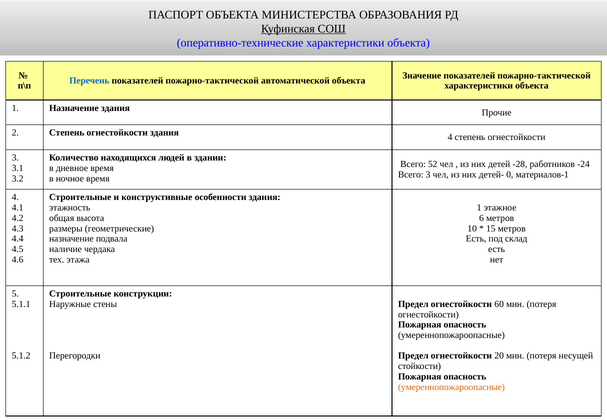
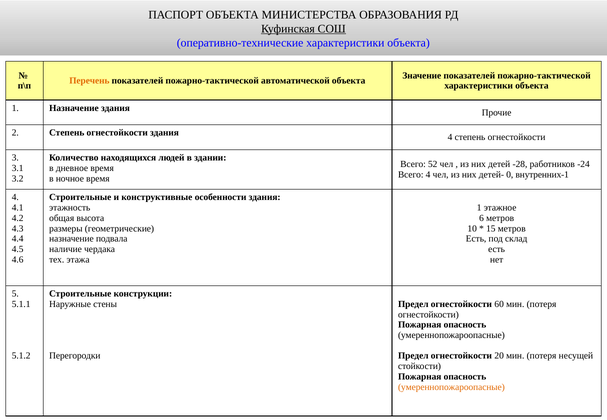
Перечень colour: blue -> orange
Всего 3: 3 -> 4
материалов-1: материалов-1 -> внутренних-1
